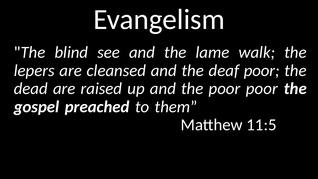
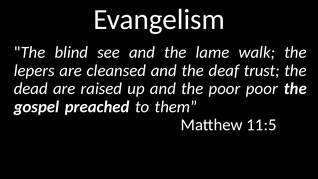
deaf poor: poor -> trust
